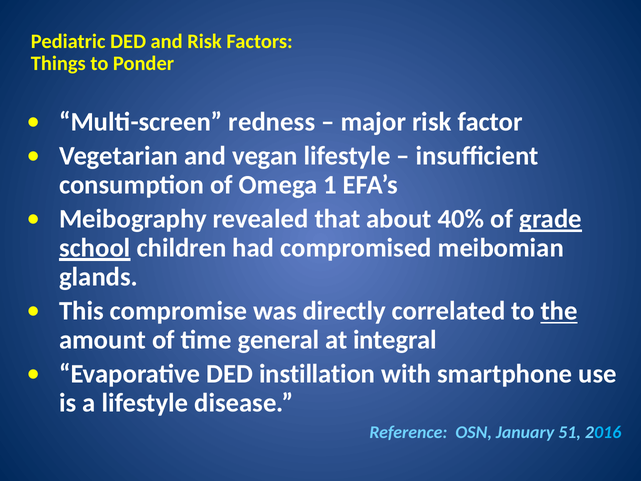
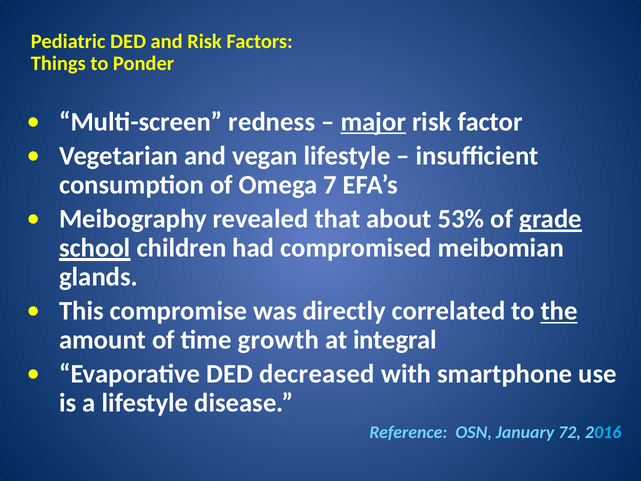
major underline: none -> present
1: 1 -> 7
40%: 40% -> 53%
general: general -> growth
instillation: instillation -> decreased
51: 51 -> 72
